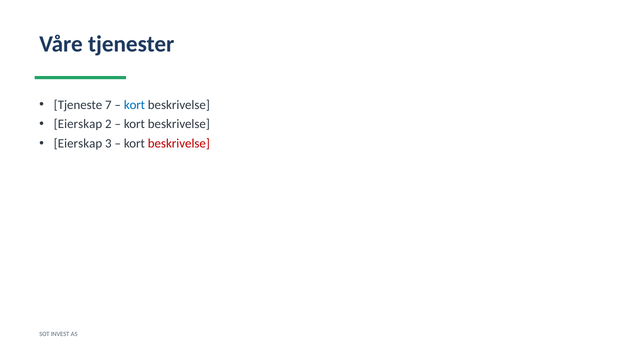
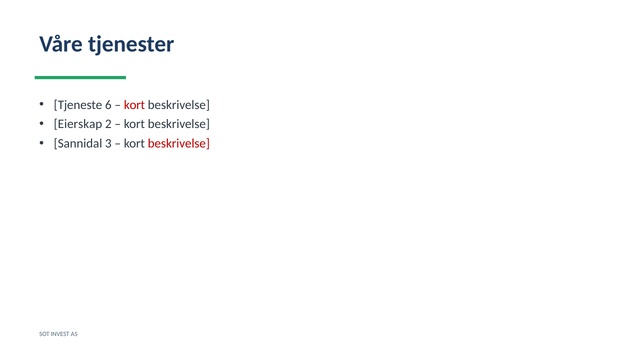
7: 7 -> 6
kort at (134, 105) colour: blue -> red
Eierskap at (78, 143): Eierskap -> Sannidal
